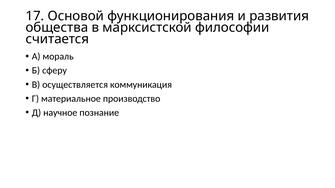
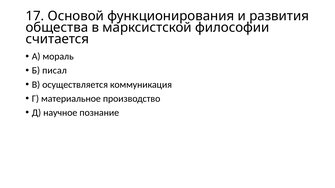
сферу: сферу -> писал
